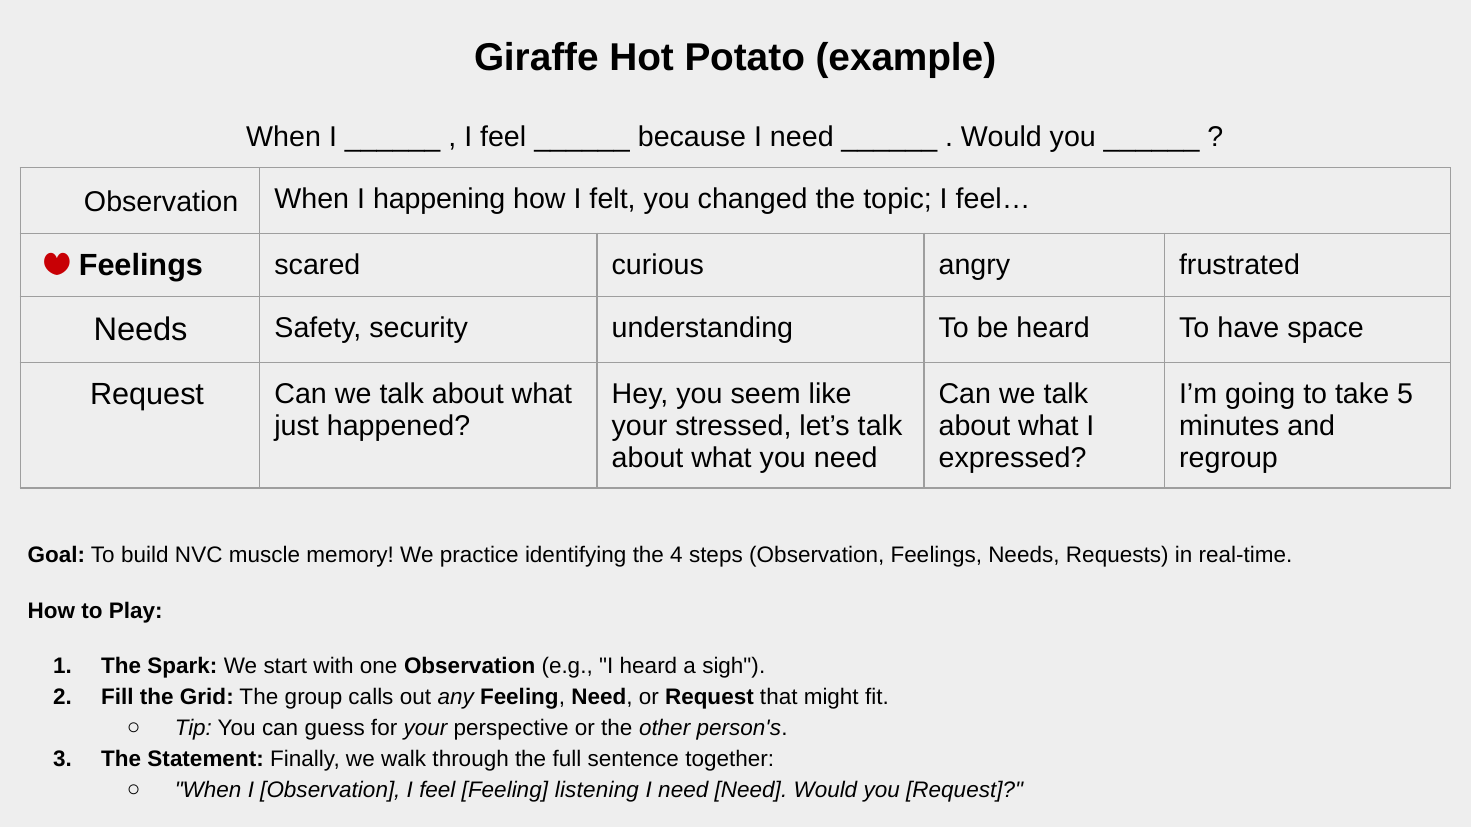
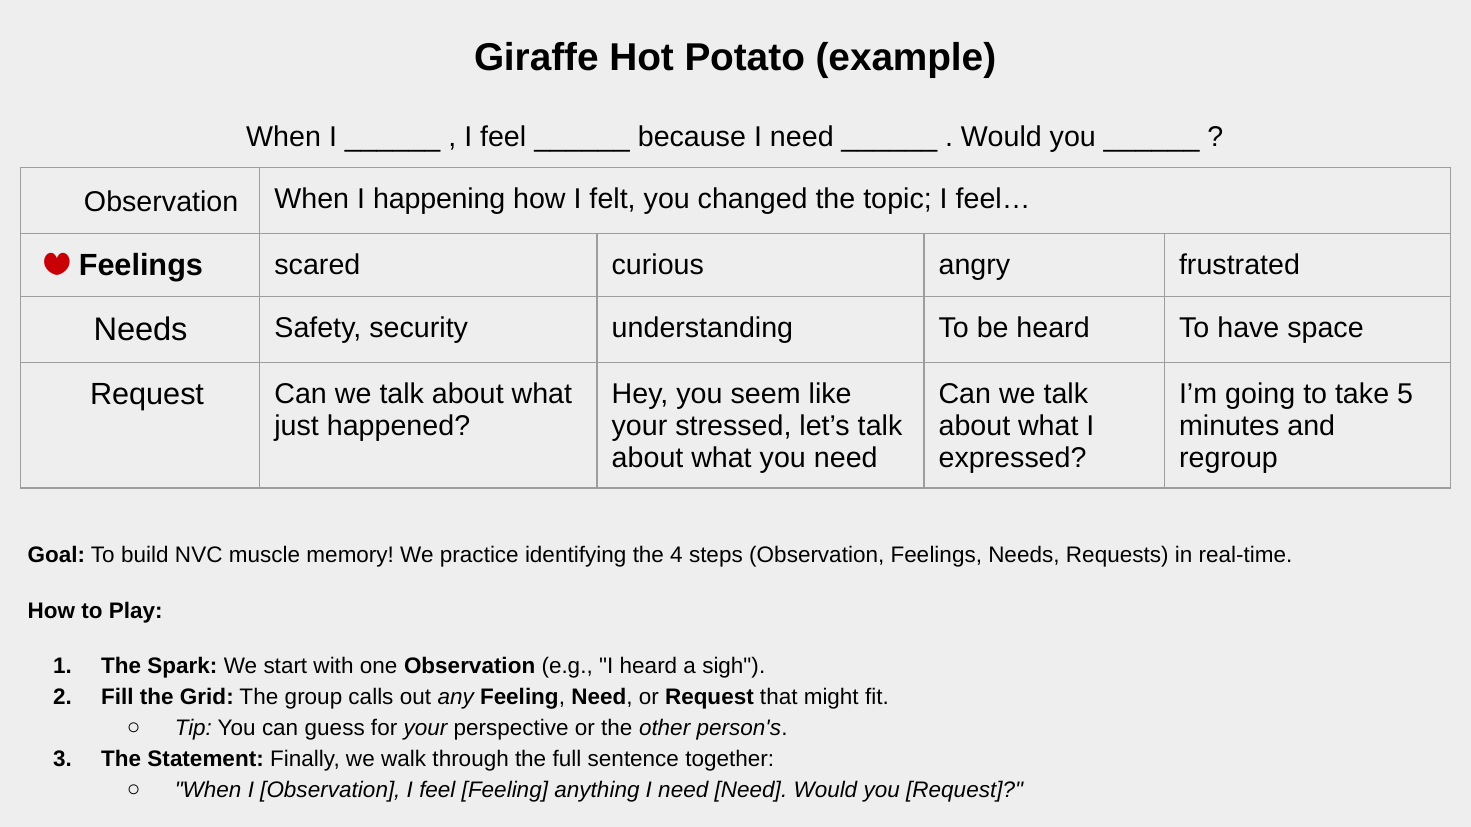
listening: listening -> anything
